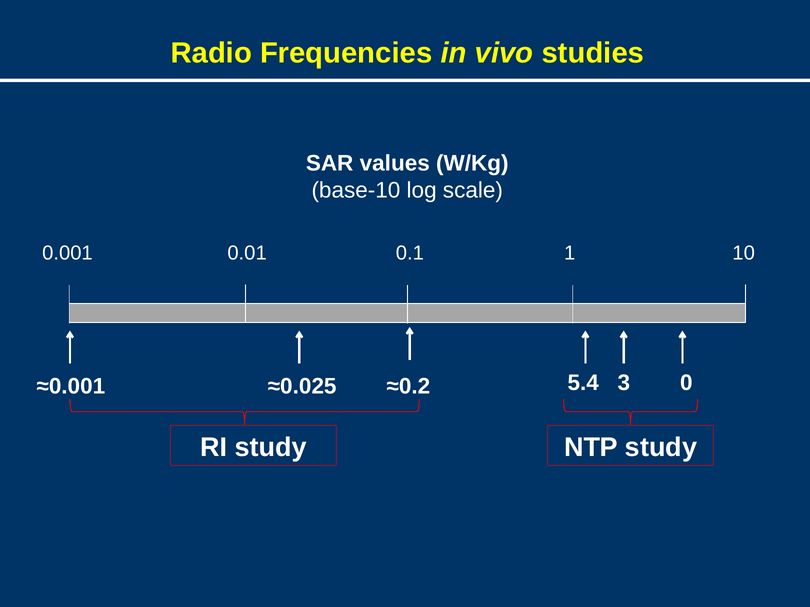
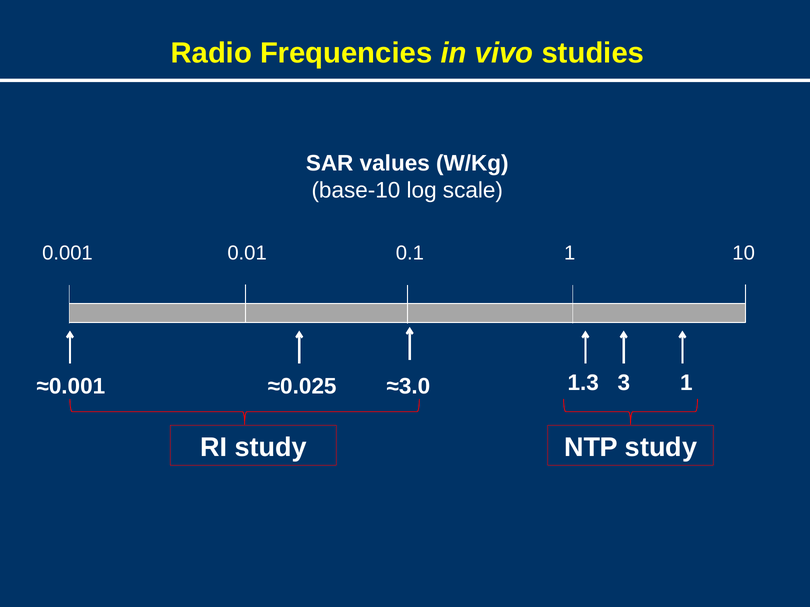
5.4: 5.4 -> 1.3
3 0: 0 -> 1
≈0.2: ≈0.2 -> ≈3.0
